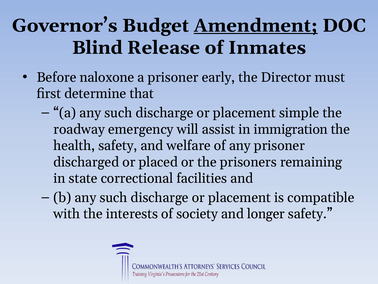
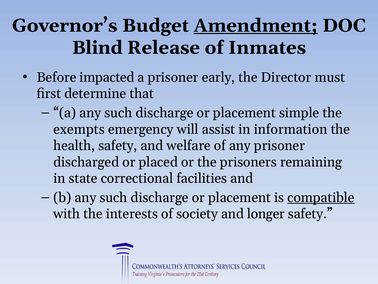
naloxone: naloxone -> impacted
roadway: roadway -> exempts
immigration: immigration -> information
compatible underline: none -> present
